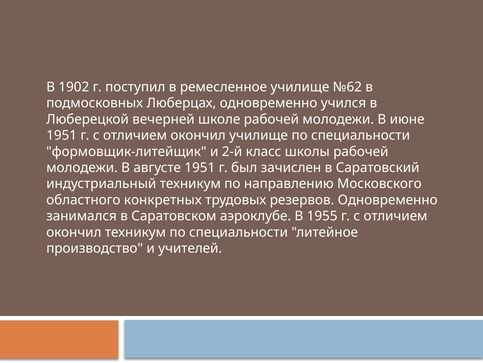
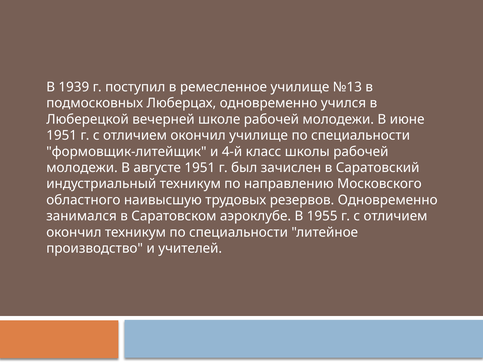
1902: 1902 -> 1939
№62: №62 -> №13
2-й: 2-й -> 4-й
конкретных: конкретных -> наивысшую
